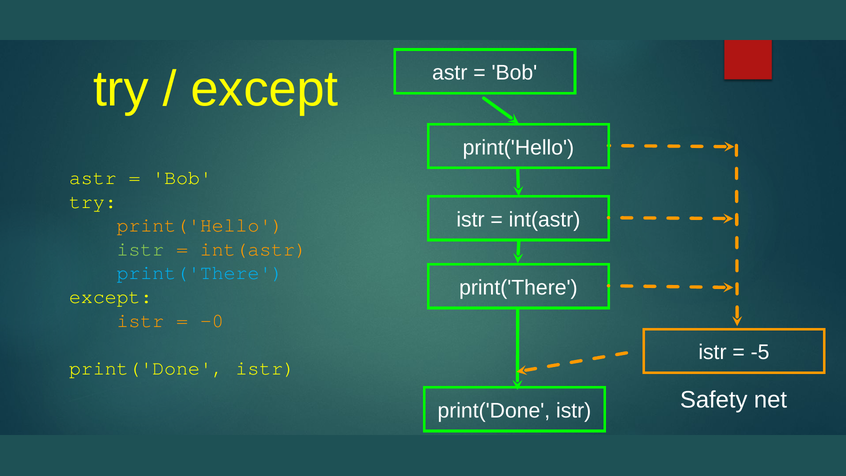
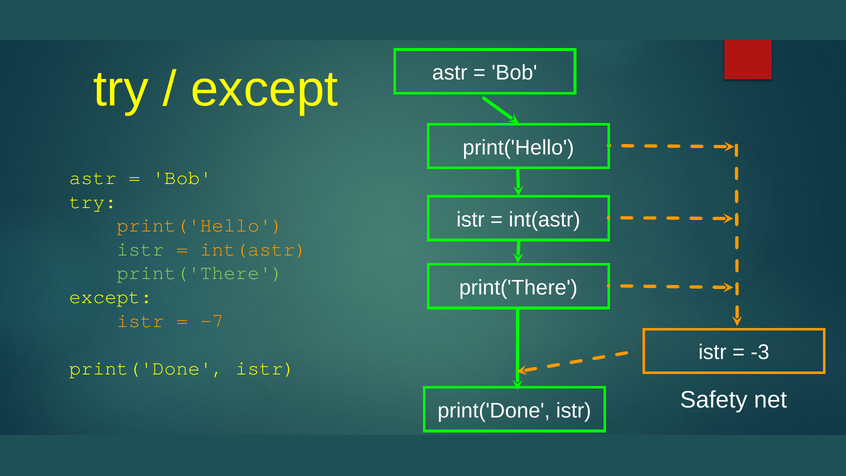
print('There at (200, 273) colour: light blue -> light green
-0: -0 -> -7
-5: -5 -> -3
